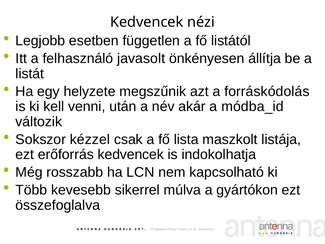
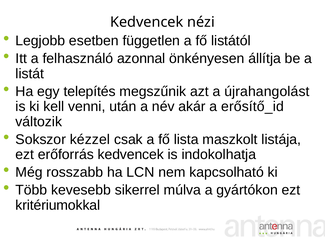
javasolt: javasolt -> azonnal
helyzete: helyzete -> telepítés
forráskódolás: forráskódolás -> újrahangolást
módba_id: módba_id -> erősítő_id
összefoglalva: összefoglalva -> kritériumokkal
